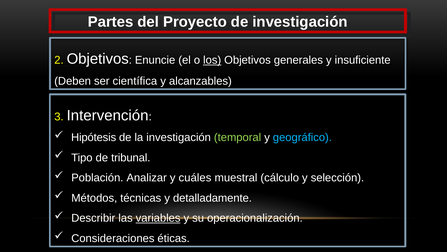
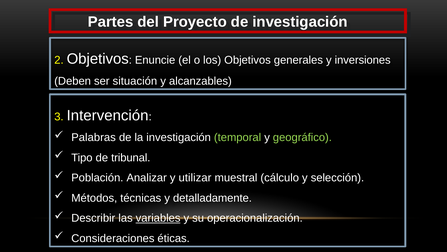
los underline: present -> none
insuficiente: insuficiente -> inversiones
científica: científica -> situación
Hipótesis: Hipótesis -> Palabras
geográfico colour: light blue -> light green
cuáles: cuáles -> utilizar
